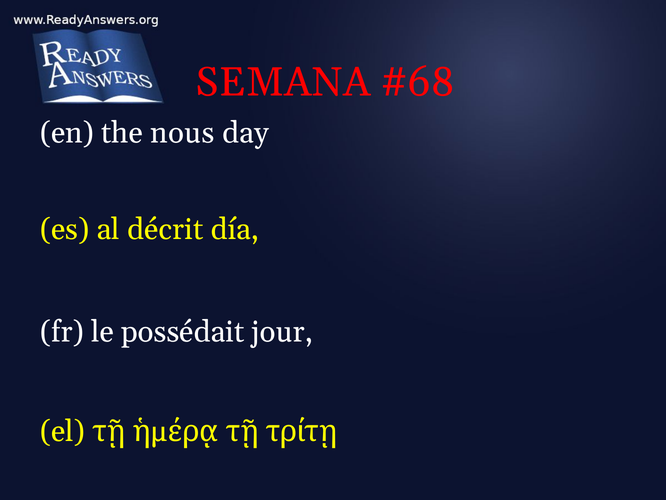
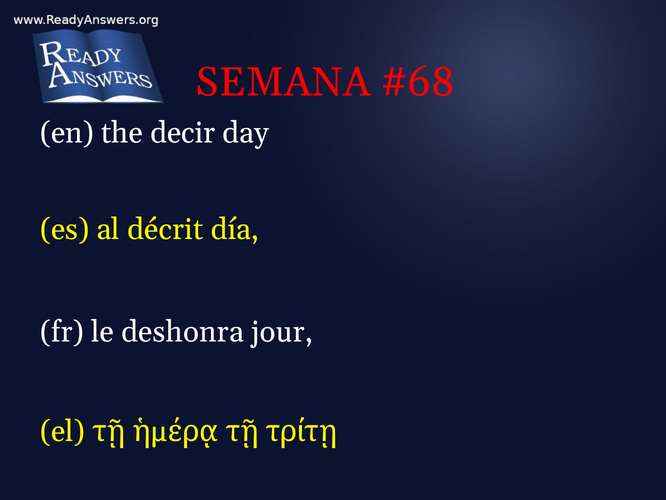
nous: nous -> decir
possédait: possédait -> deshonra
